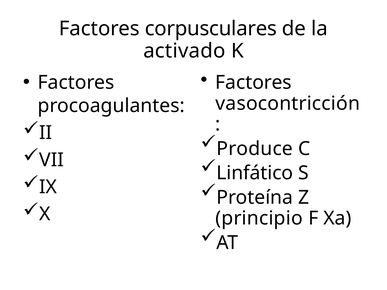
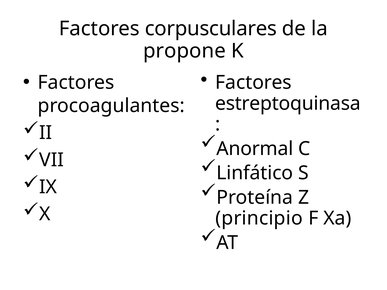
activado: activado -> propone
vasocontricción: vasocontricción -> estreptoquinasa
Produce: Produce -> Anormal
